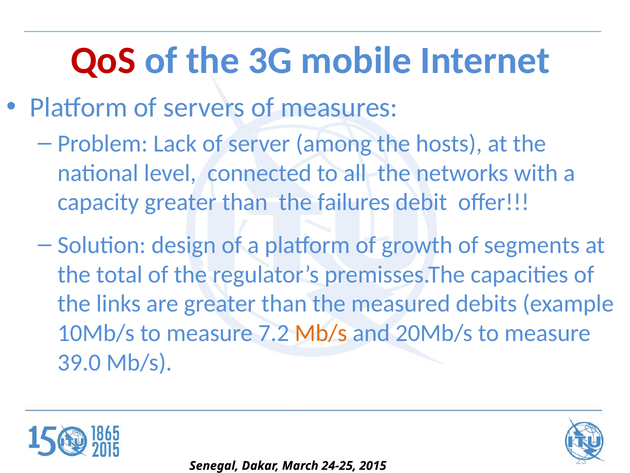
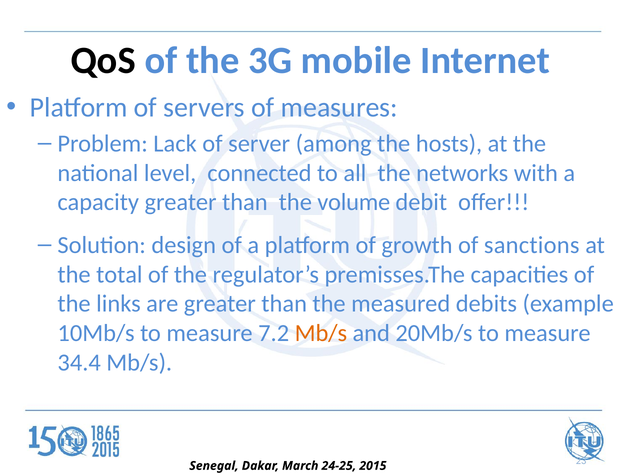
QoS colour: red -> black
failures: failures -> volume
segments: segments -> sanctions
39.0: 39.0 -> 34.4
